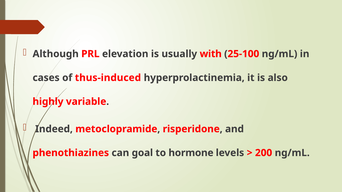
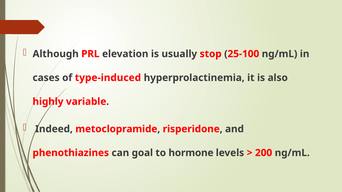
with: with -> stop
thus-induced: thus-induced -> type-induced
